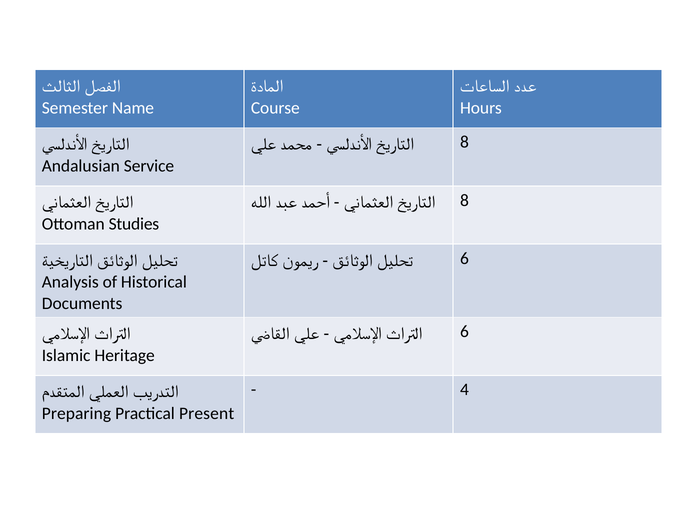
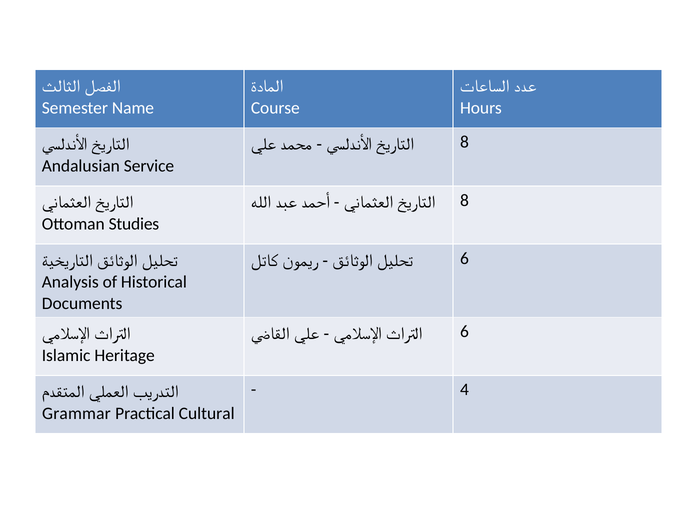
Preparing: Preparing -> Grammar
Present: Present -> Cultural
